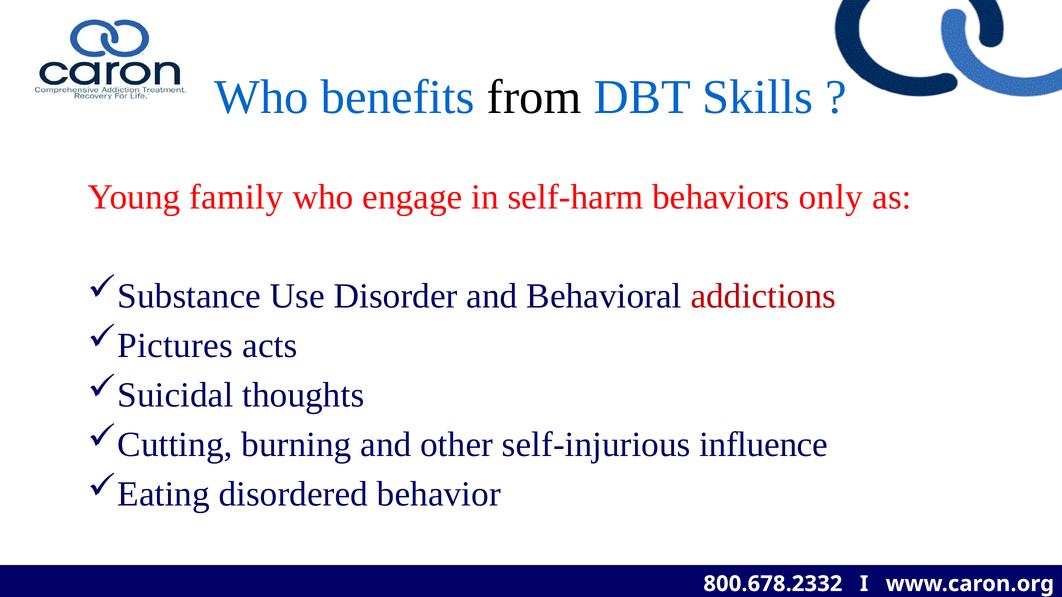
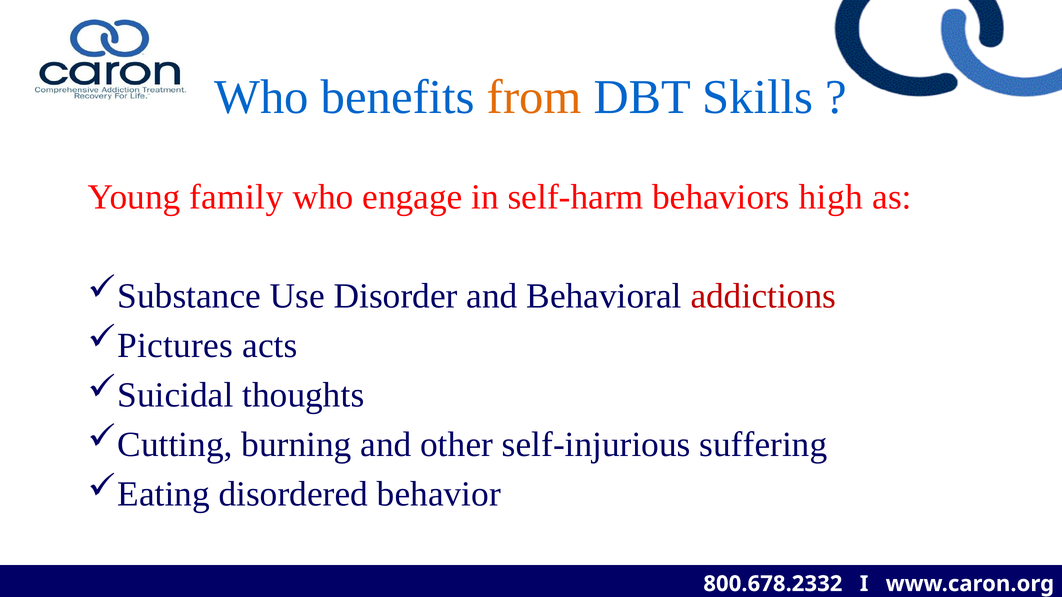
from colour: black -> orange
only: only -> high
influence: influence -> suffering
